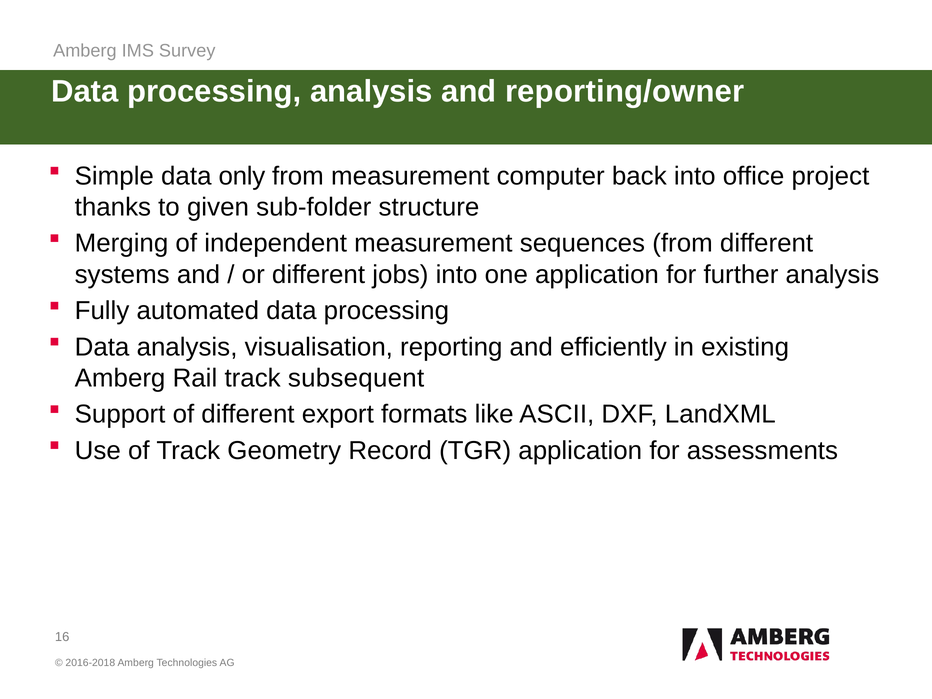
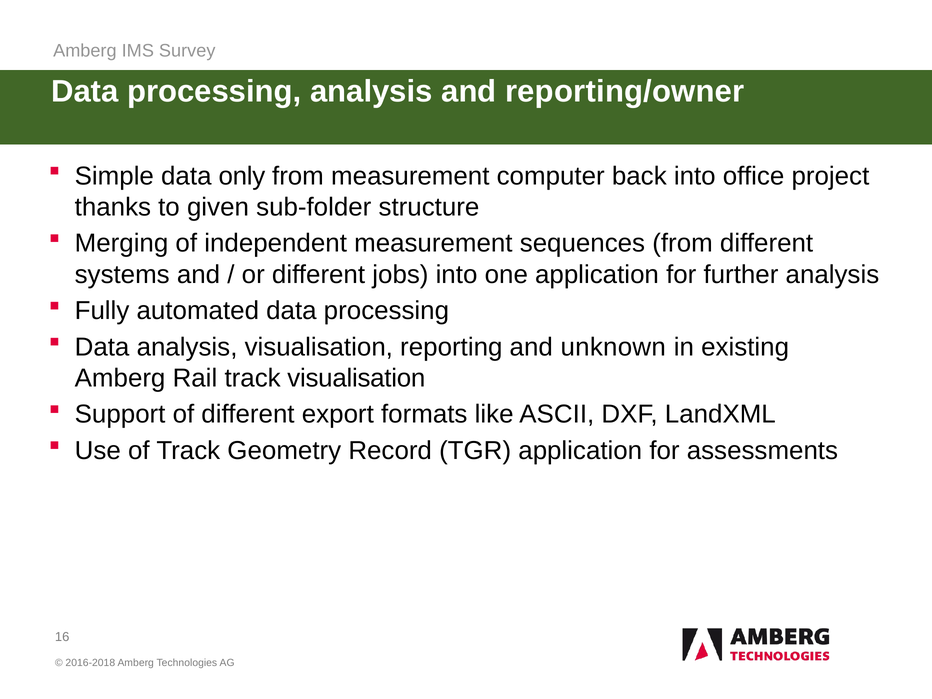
efficiently: efficiently -> unknown
track subsequent: subsequent -> visualisation
